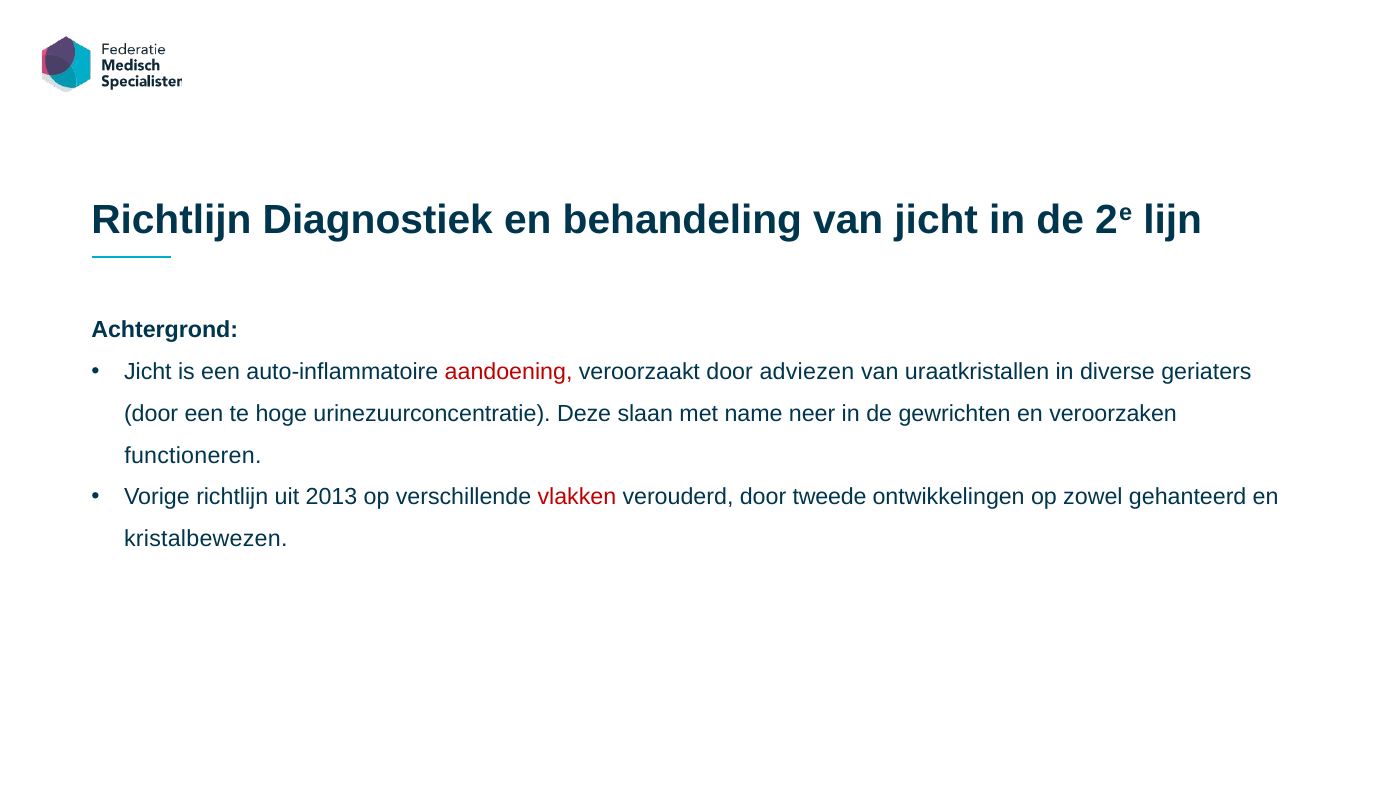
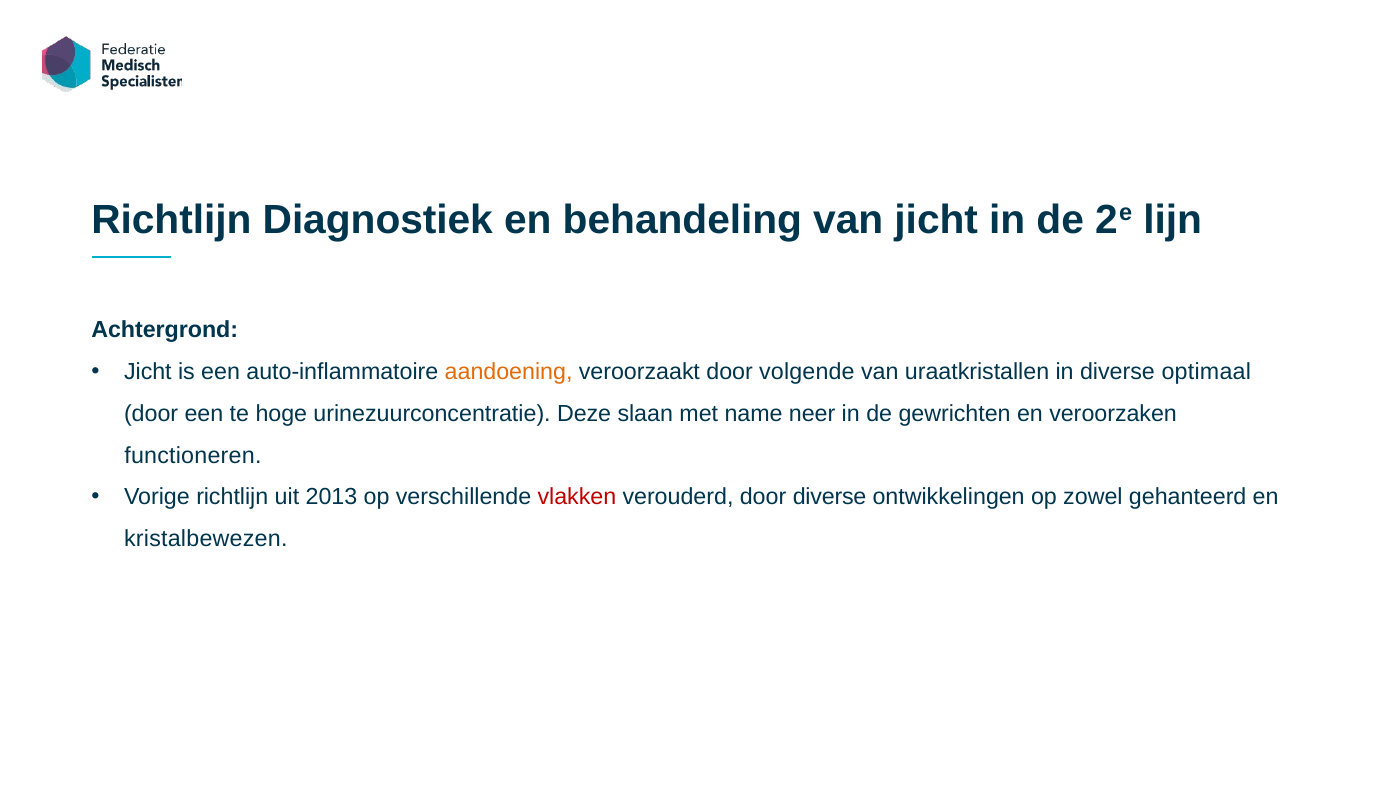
aandoening colour: red -> orange
adviezen: adviezen -> volgende
geriaters: geriaters -> optimaal
door tweede: tweede -> diverse
